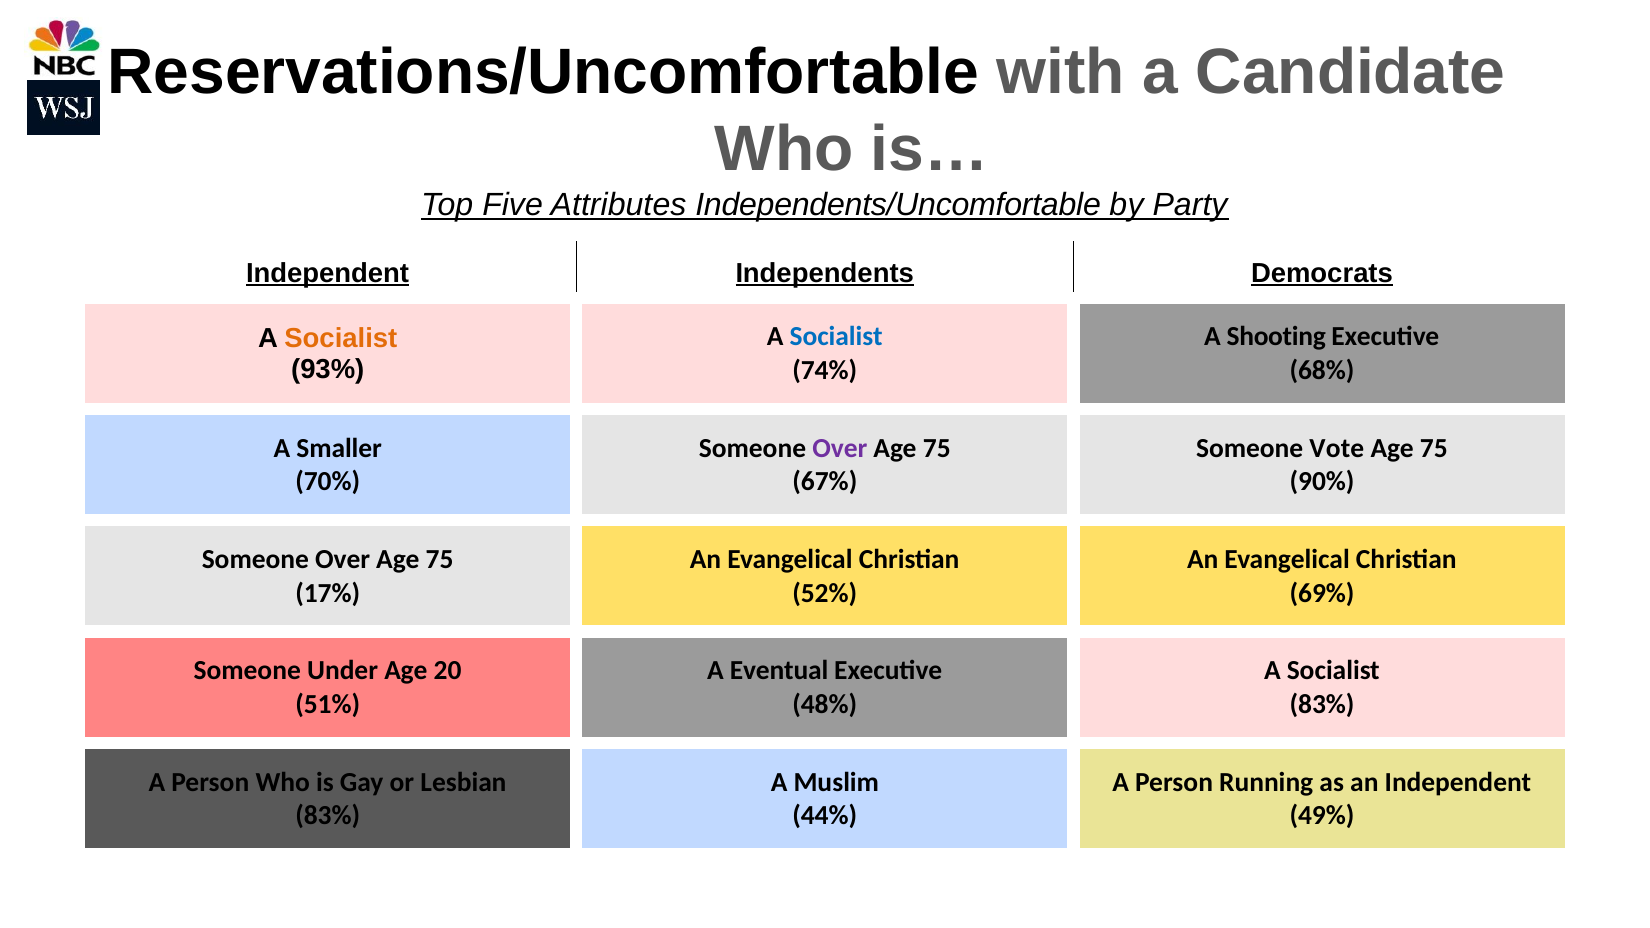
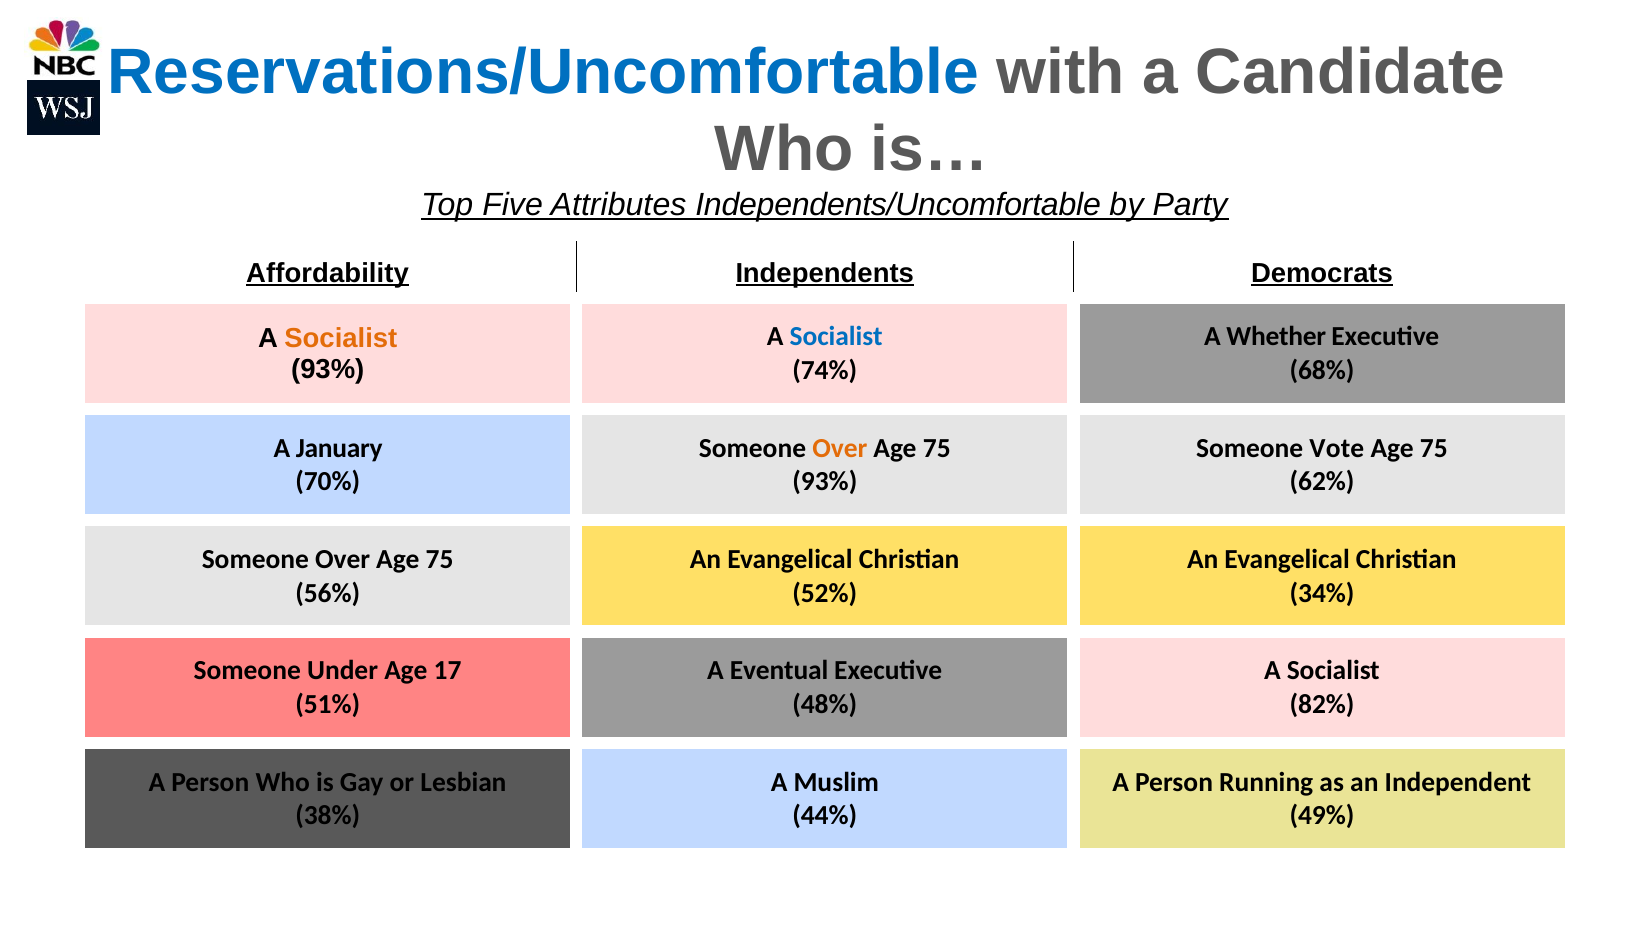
Reservations/Uncomfortable colour: black -> blue
Independent at (328, 273): Independent -> Affordability
Shooting: Shooting -> Whether
Smaller: Smaller -> January
Over at (840, 448) colour: purple -> orange
67% at (825, 482): 67% -> 93%
90%: 90% -> 62%
17%: 17% -> 56%
69%: 69% -> 34%
20: 20 -> 17
83% at (1322, 704): 83% -> 82%
83% at (328, 816): 83% -> 38%
